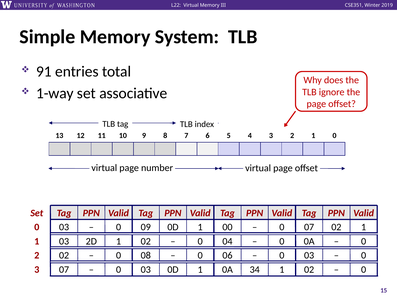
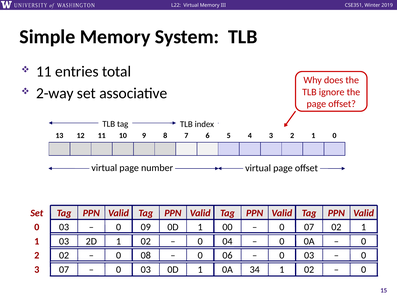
91 at (44, 71): 91 -> 11
1-way: 1-way -> 2-way
